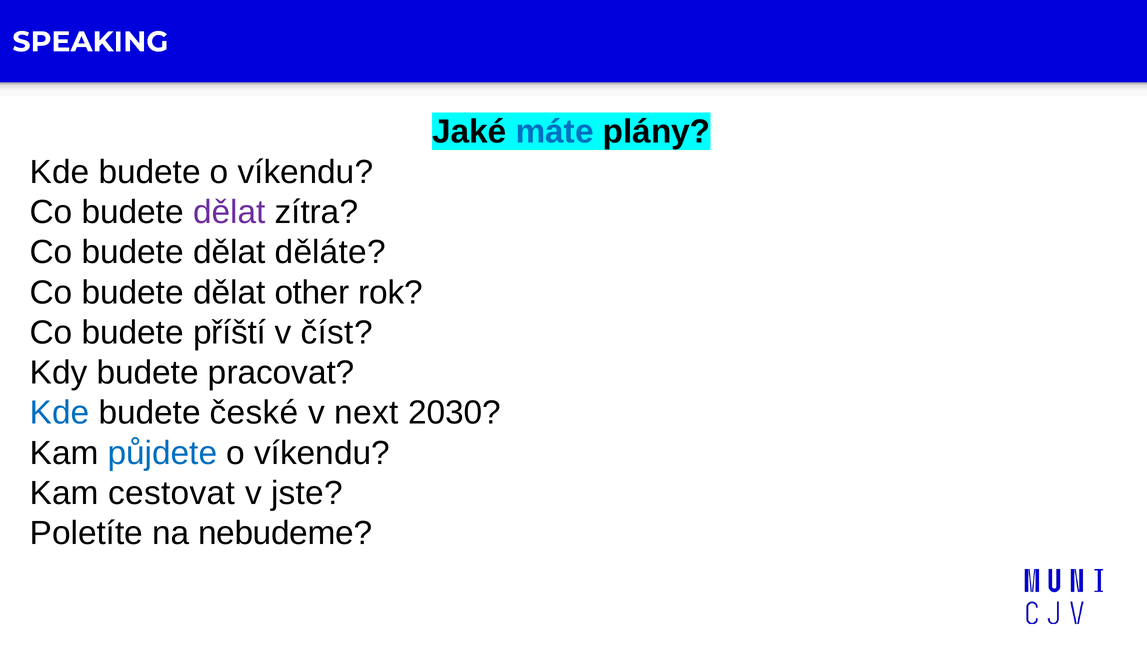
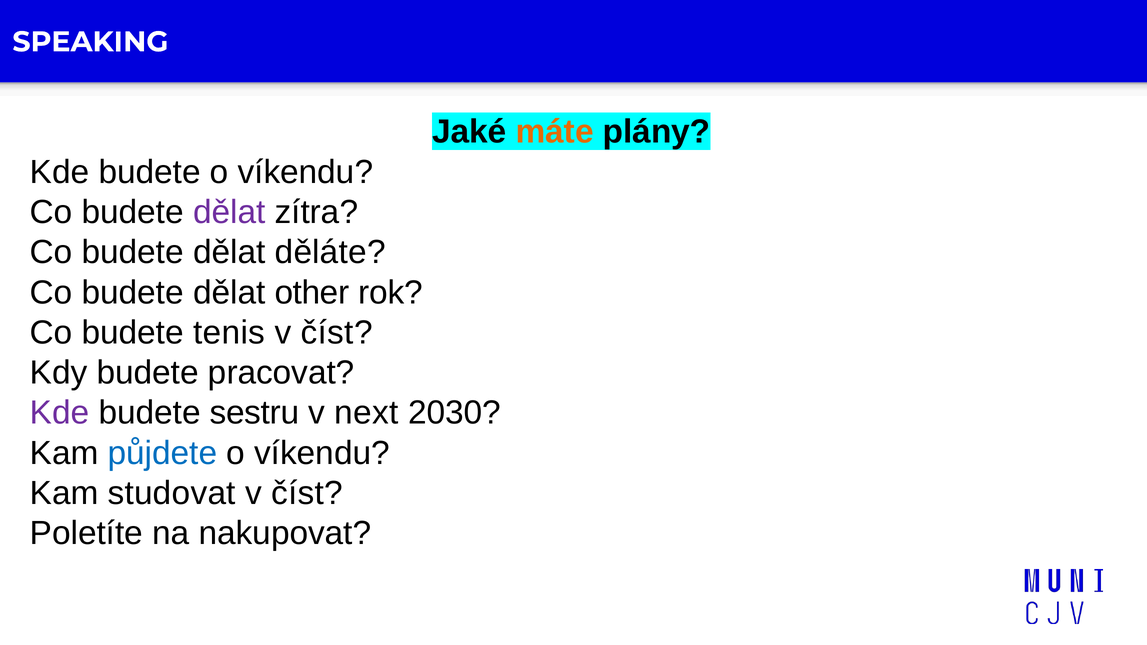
máte colour: blue -> orange
příští: příští -> tenis
Kde at (60, 413) colour: blue -> purple
české: české -> sestru
cestovat: cestovat -> studovat
jste at (307, 493): jste -> číst
nebudeme: nebudeme -> nakupovat
